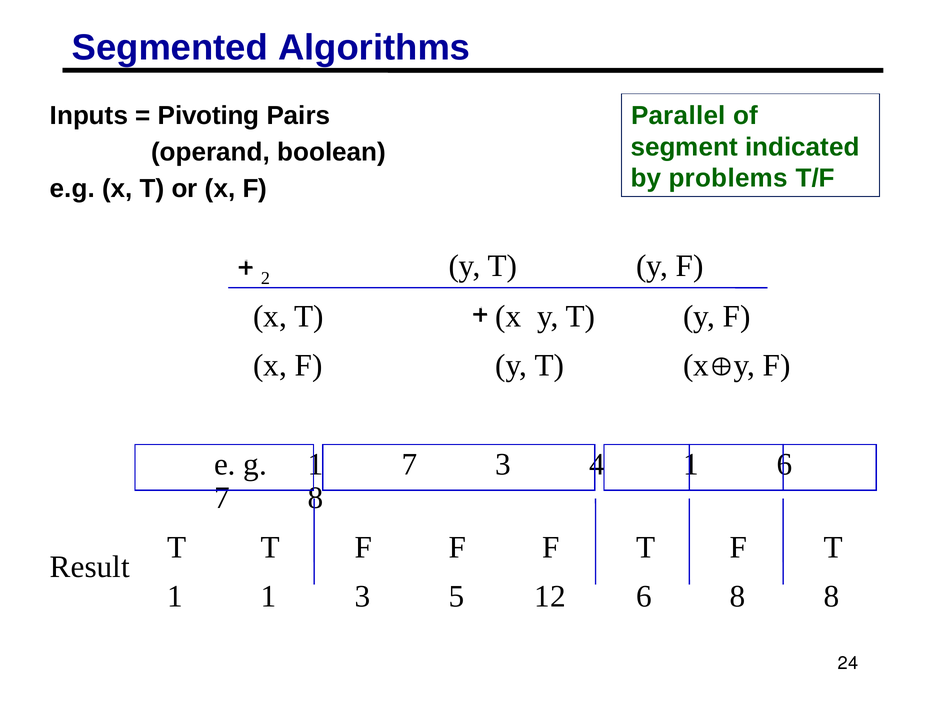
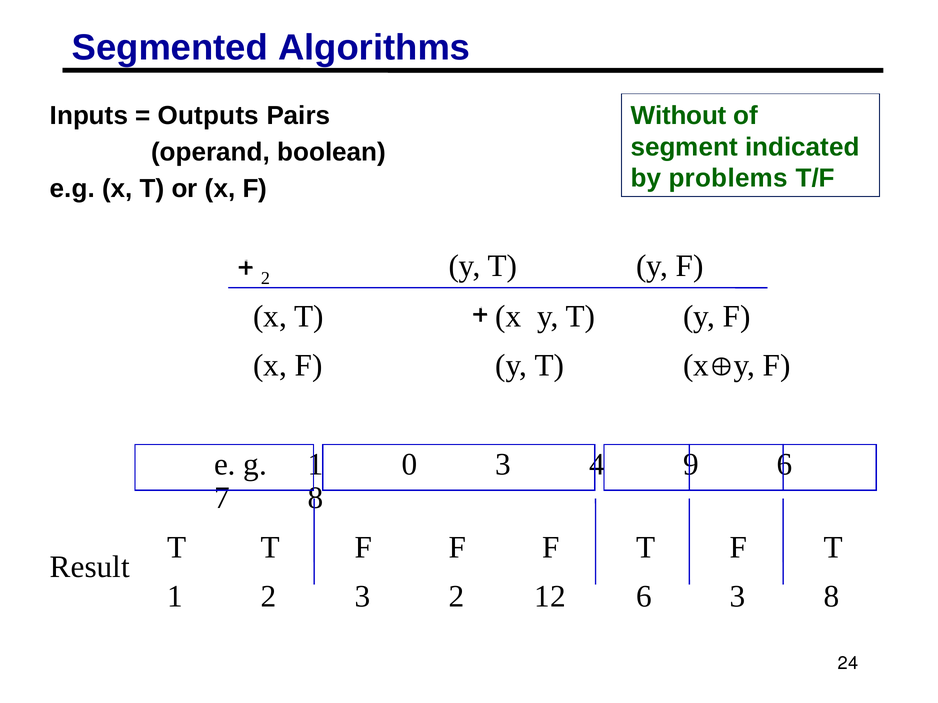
Pivoting: Pivoting -> Outputs
Parallel: Parallel -> Without
1 7: 7 -> 0
4 1: 1 -> 9
1 1: 1 -> 2
3 5: 5 -> 2
6 8: 8 -> 3
